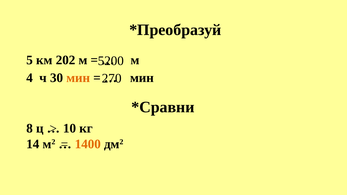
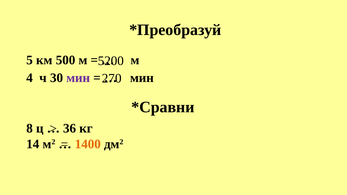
202: 202 -> 500
мин at (78, 78) colour: orange -> purple
10: 10 -> 36
